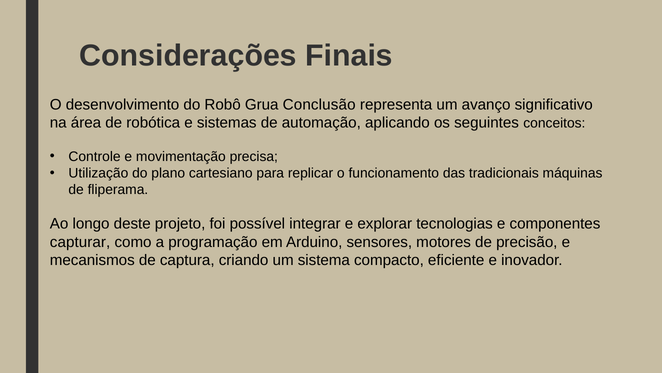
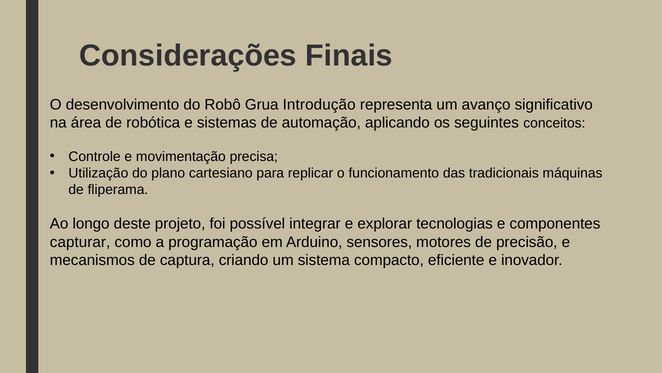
Conclusão: Conclusão -> Introdução
